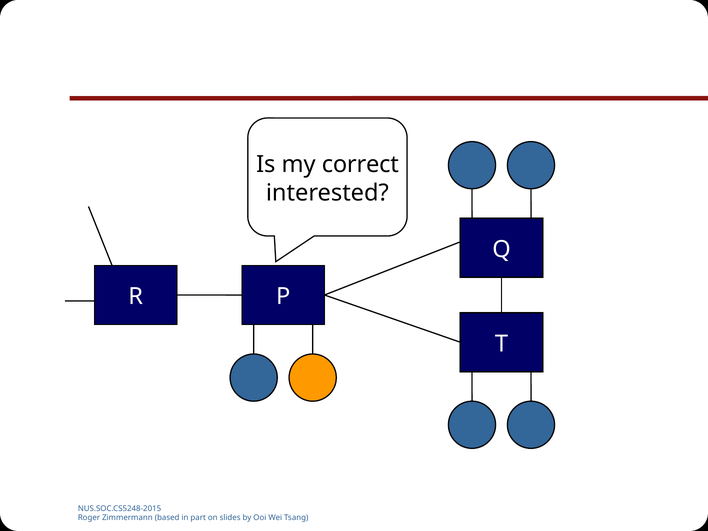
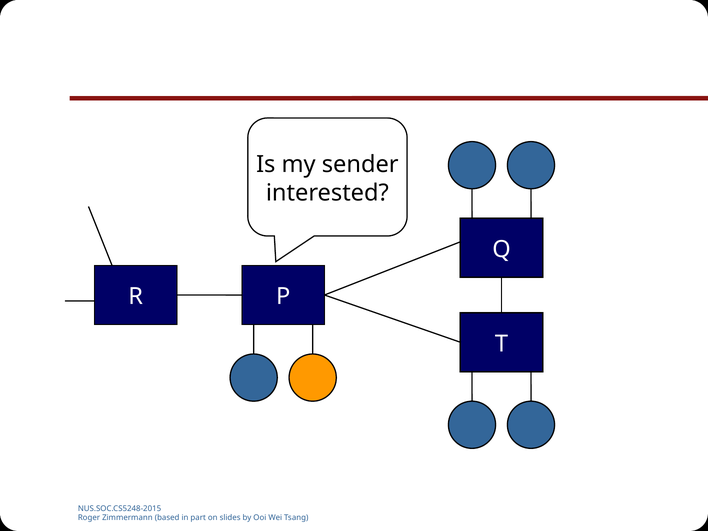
correct: correct -> sender
